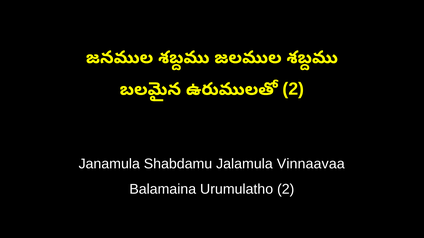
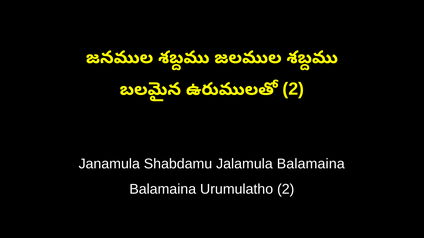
Jalamula Vinnaavaa: Vinnaavaa -> Balamaina
